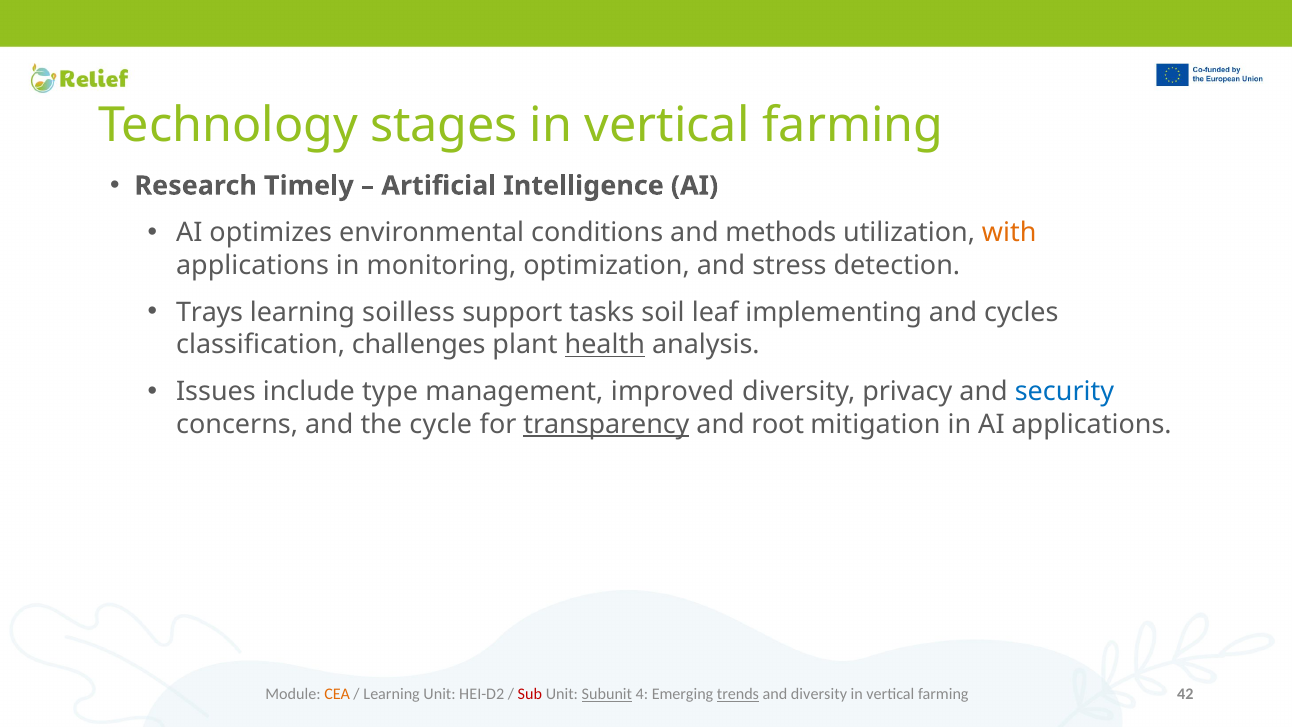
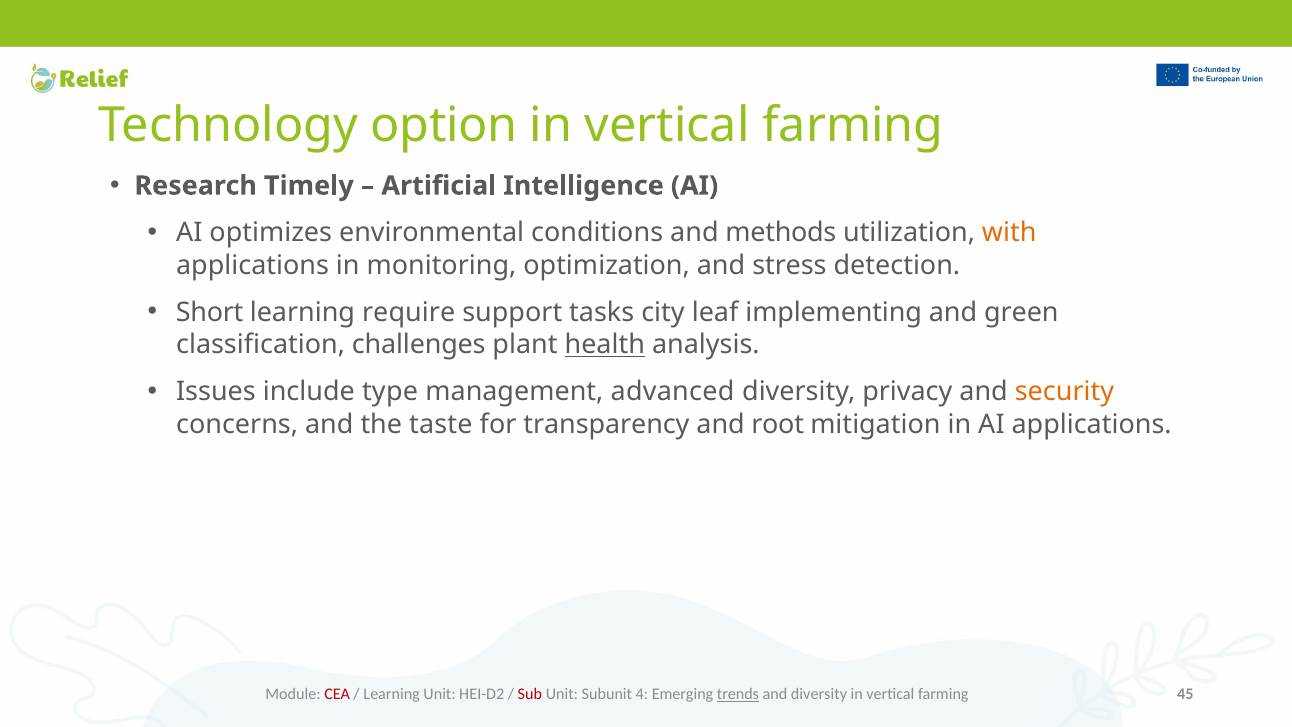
stages: stages -> option
Trays: Trays -> Short
soilless: soilless -> require
soil: soil -> city
cycles: cycles -> green
improved: improved -> advanced
security colour: blue -> orange
cycle: cycle -> taste
transparency underline: present -> none
CEA colour: orange -> red
Subunit underline: present -> none
42: 42 -> 45
